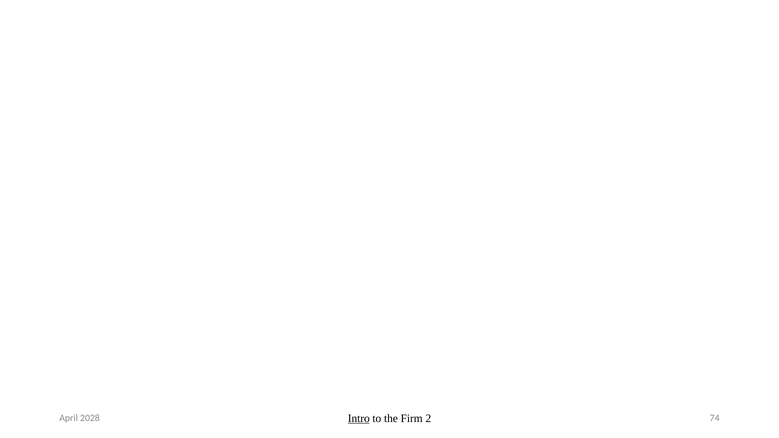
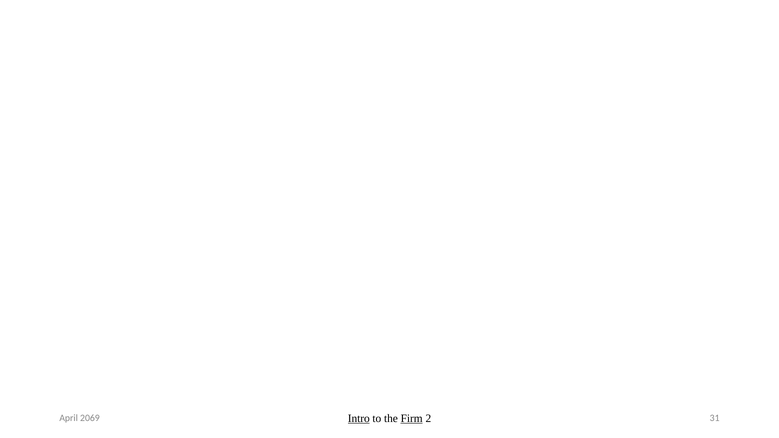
Firm underline: none -> present
74: 74 -> 31
2028: 2028 -> 2069
